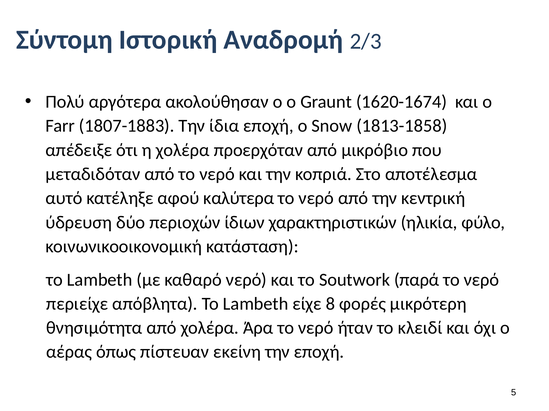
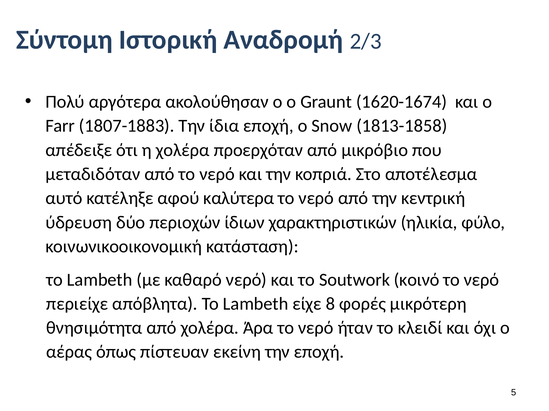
παρά: παρά -> κοινό
